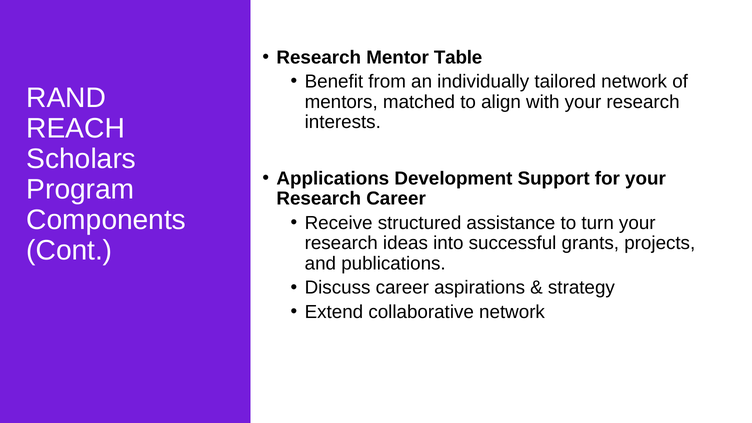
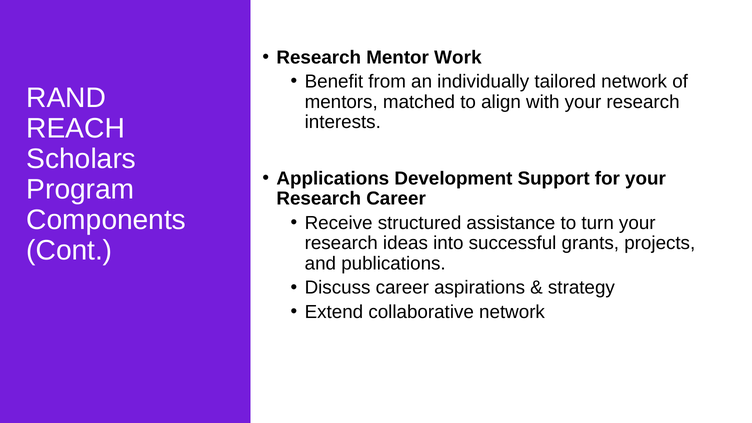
Table: Table -> Work
